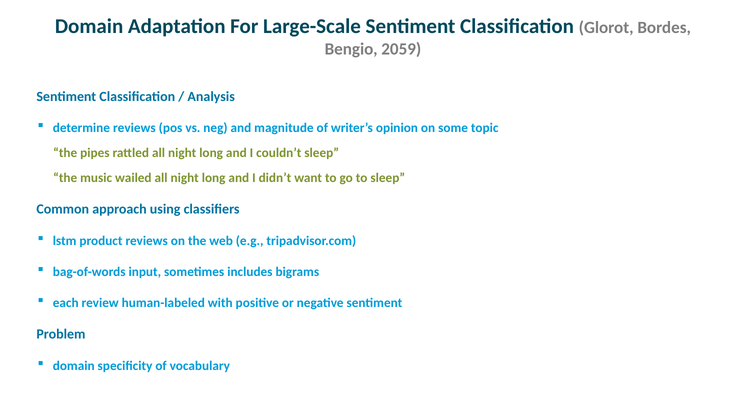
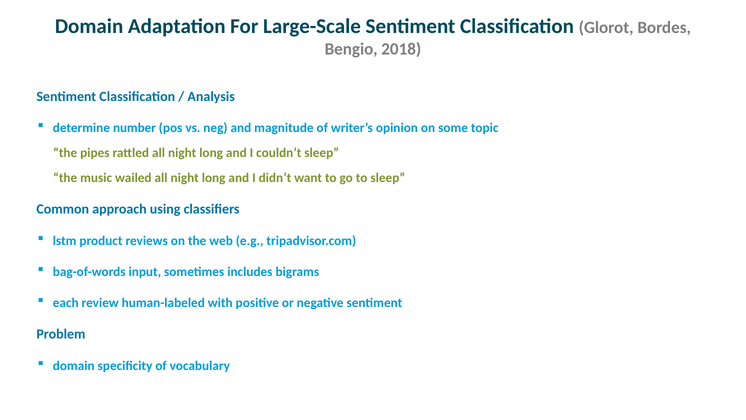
2059: 2059 -> 2018
determine reviews: reviews -> number
